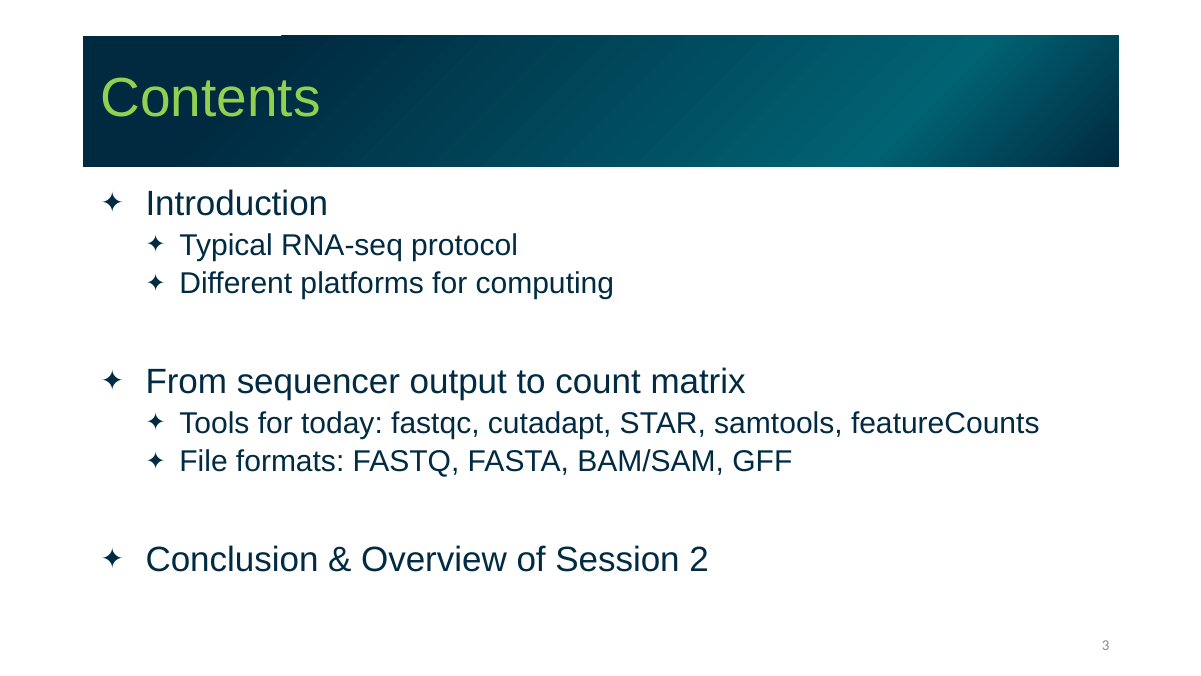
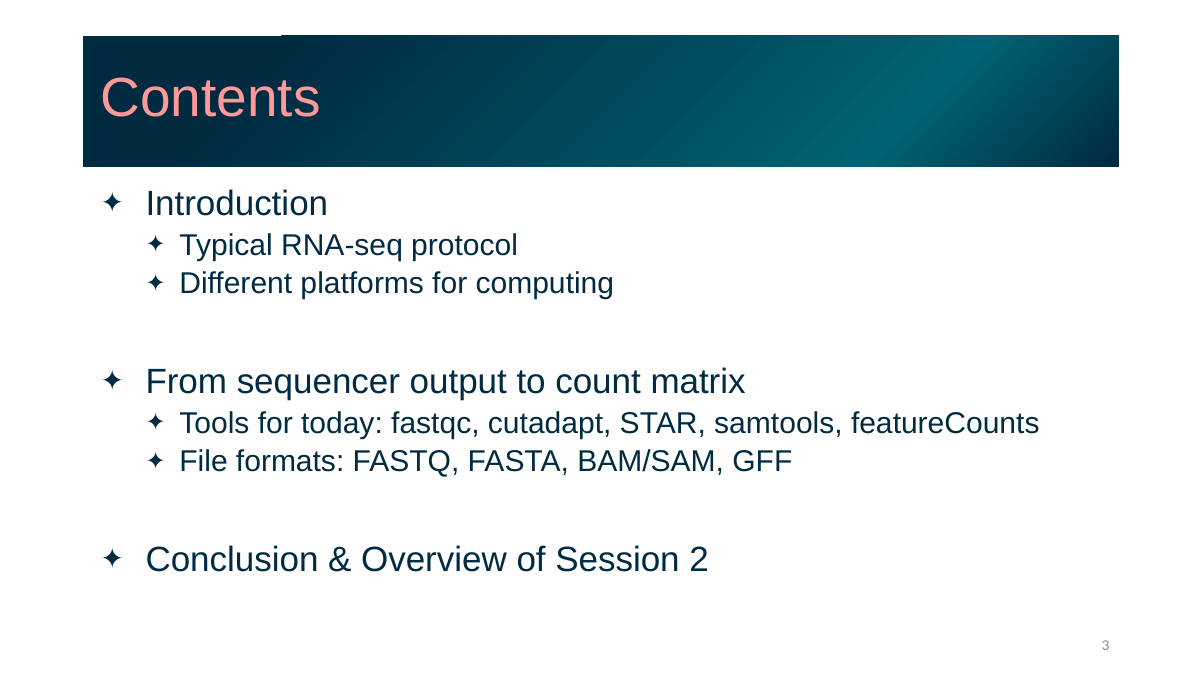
Contents colour: light green -> pink
